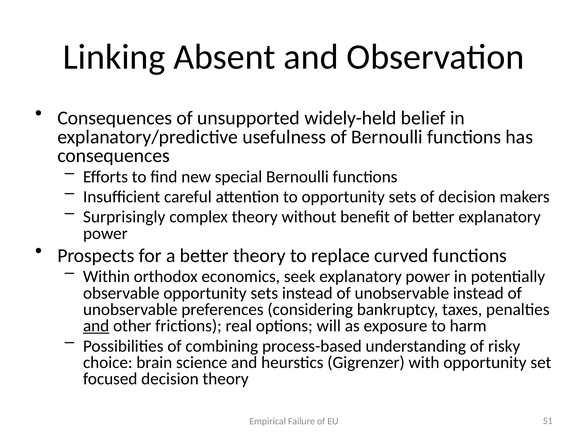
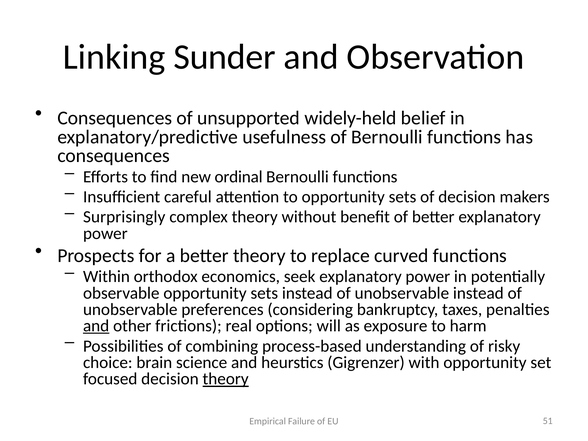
Absent: Absent -> Sunder
special: special -> ordinal
theory at (226, 379) underline: none -> present
